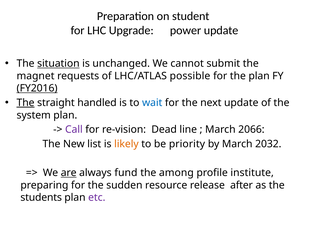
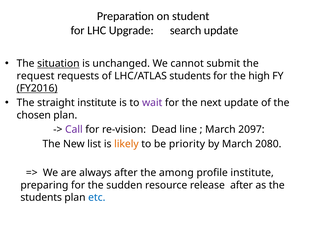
power: power -> search
magnet: magnet -> request
LHC/ATLAS possible: possible -> students
the plan: plan -> high
The at (26, 103) underline: present -> none
straight handled: handled -> institute
wait colour: blue -> purple
system: system -> chosen
2066: 2066 -> 2097
2032: 2032 -> 2080
are underline: present -> none
always fund: fund -> after
etc colour: purple -> blue
